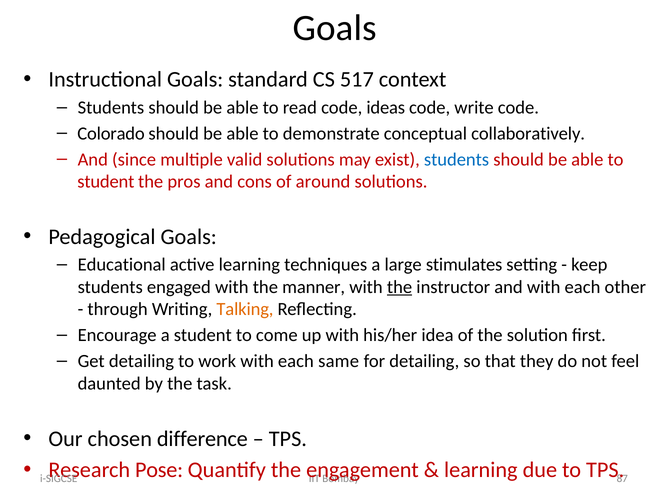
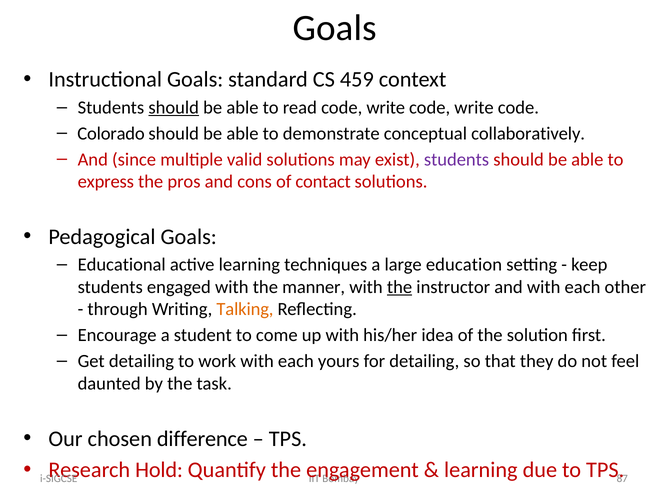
517: 517 -> 459
should at (174, 107) underline: none -> present
read code ideas: ideas -> write
students at (457, 159) colour: blue -> purple
student at (106, 182): student -> express
around: around -> contact
stimulates: stimulates -> education
same: same -> yours
Pose: Pose -> Hold
